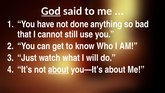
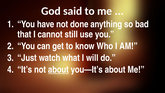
God underline: present -> none
